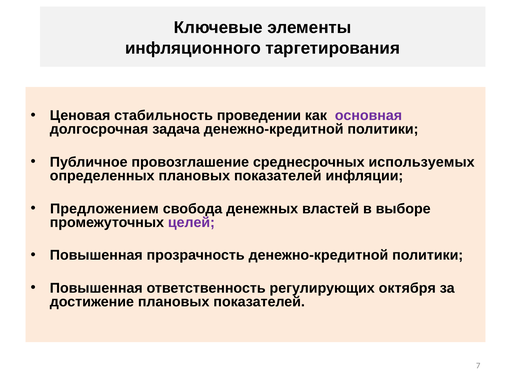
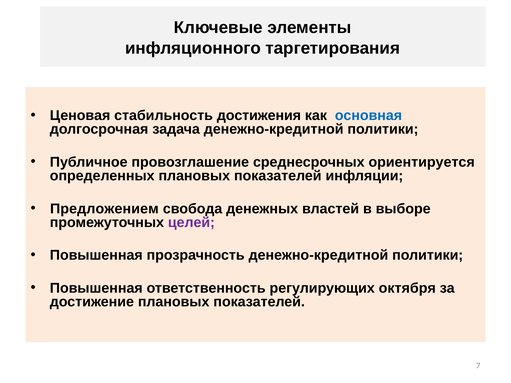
проведении: проведении -> достижения
основная colour: purple -> blue
используемых: используемых -> ориентируется
